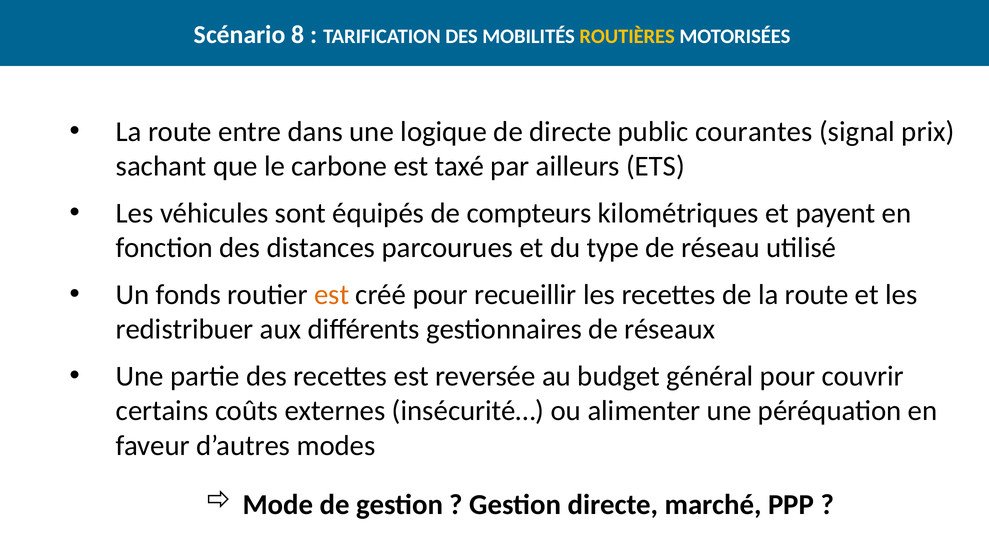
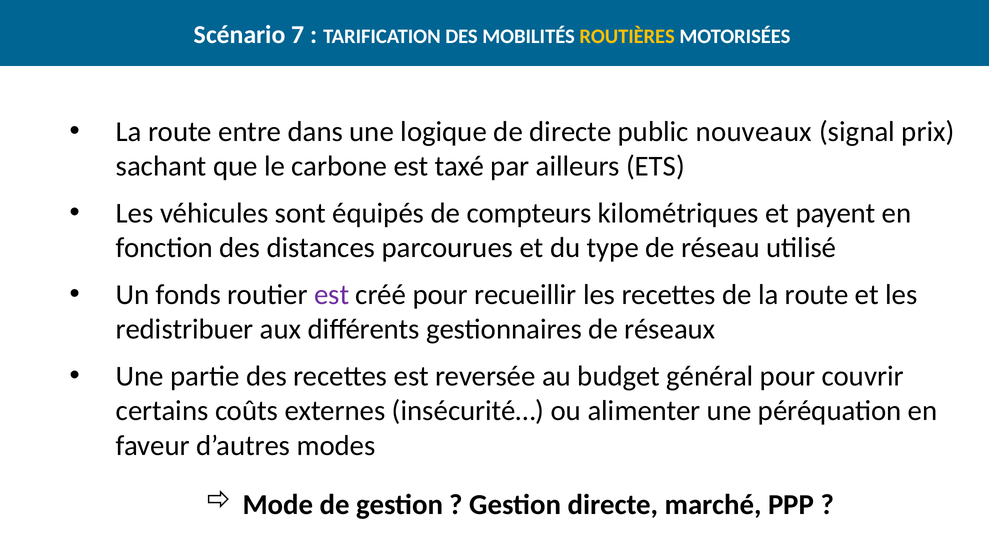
8: 8 -> 7
courantes: courantes -> nouveaux
est at (332, 295) colour: orange -> purple
